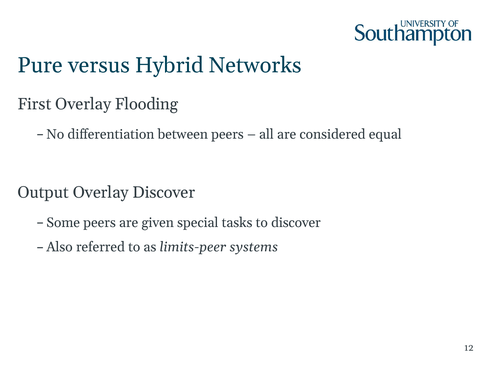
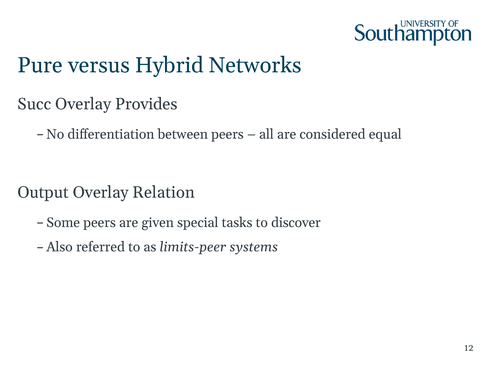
First: First -> Succ
Flooding: Flooding -> Provides
Overlay Discover: Discover -> Relation
